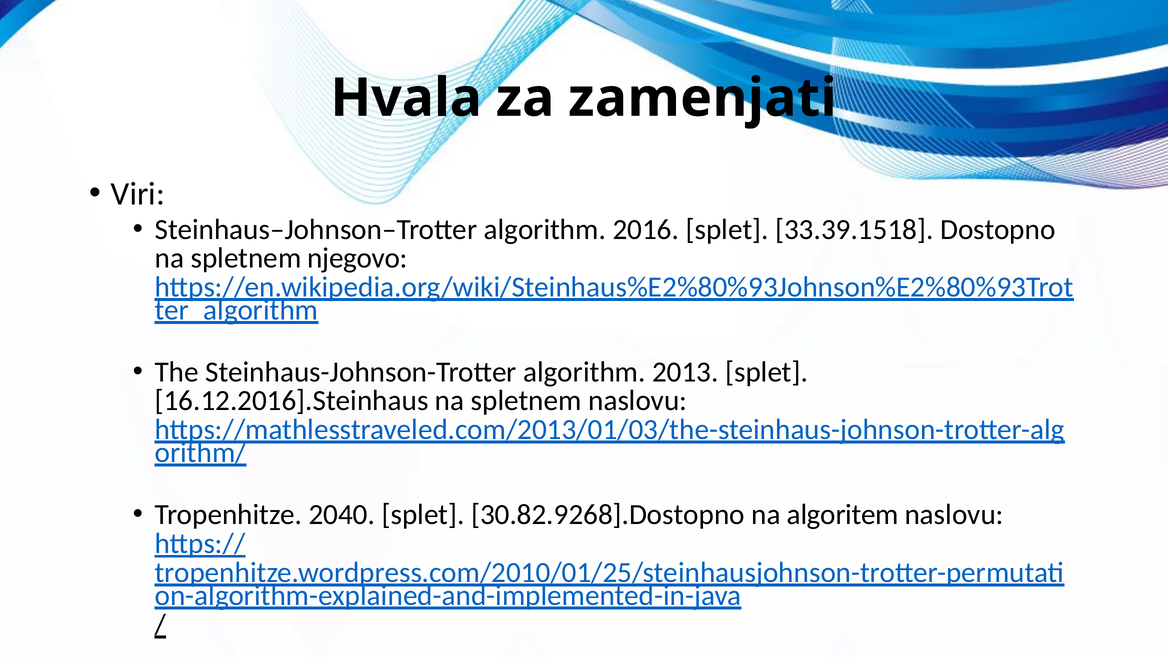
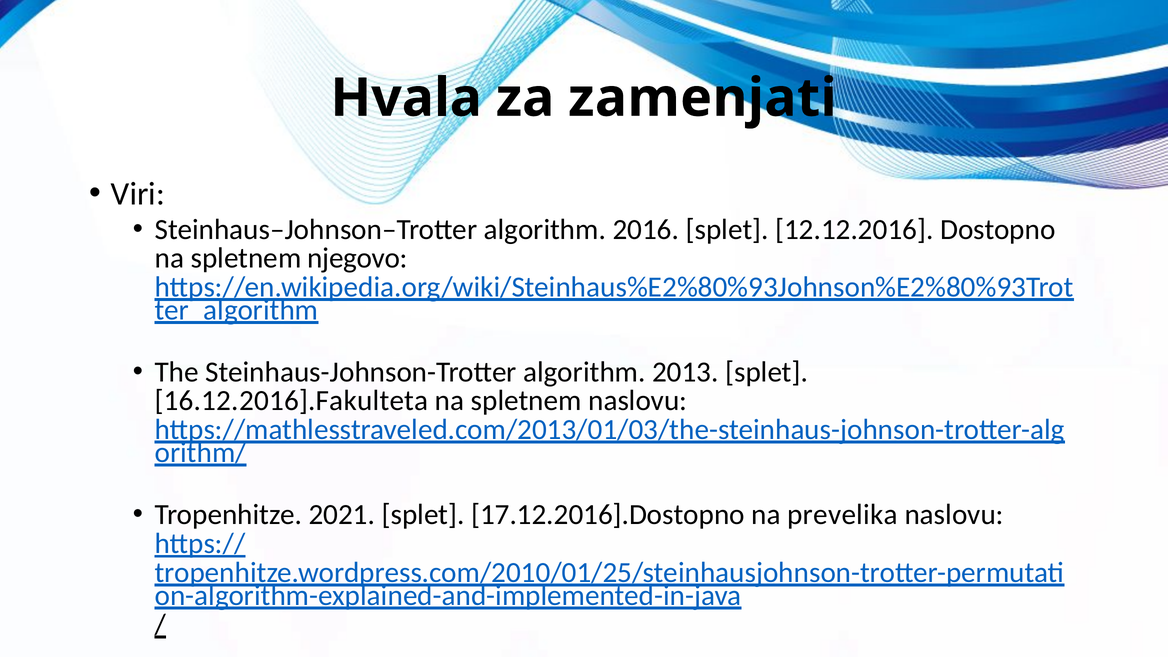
33.39.1518: 33.39.1518 -> 12.12.2016
16.12.2016].Steinhaus: 16.12.2016].Steinhaus -> 16.12.2016].Fakulteta
2040: 2040 -> 2021
30.82.9268].Dostopno: 30.82.9268].Dostopno -> 17.12.2016].Dostopno
algoritem: algoritem -> prevelika
